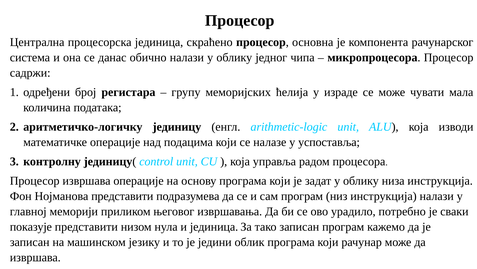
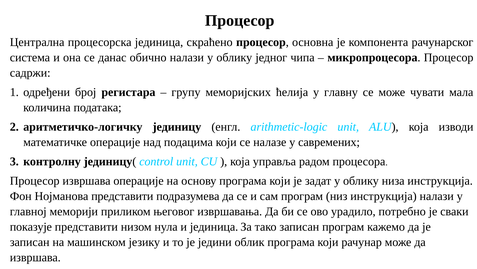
израде: израде -> главну
успоставља: успоставља -> савремених
